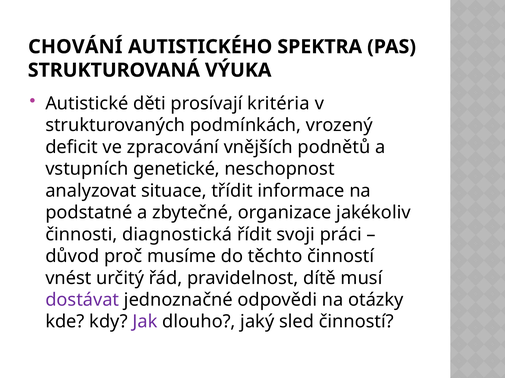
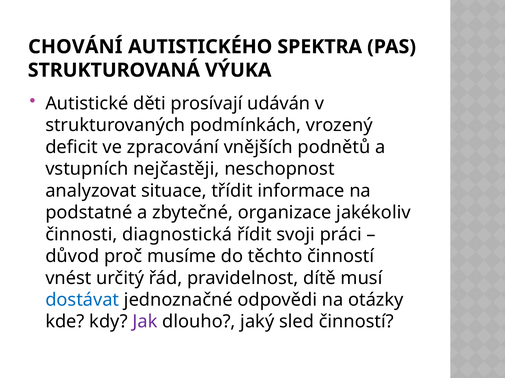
kritéria: kritéria -> udáván
genetické: genetické -> nejčastěji
dostávat colour: purple -> blue
